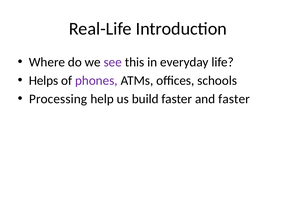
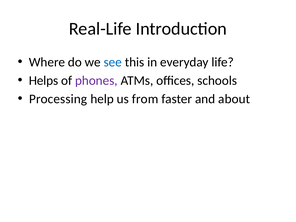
see colour: purple -> blue
build: build -> from
and faster: faster -> about
